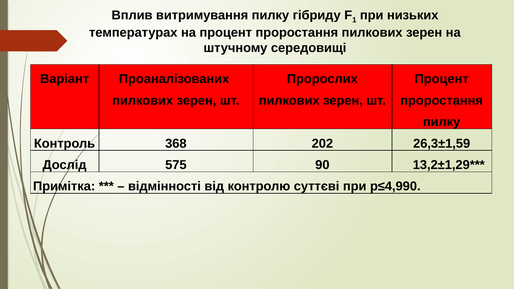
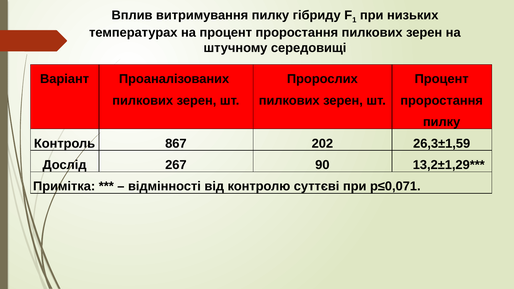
368: 368 -> 867
575: 575 -> 267
p≤4,990: p≤4,990 -> p≤0,071
